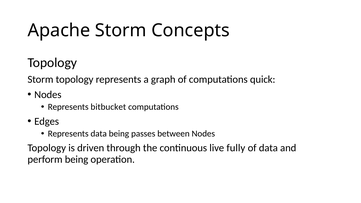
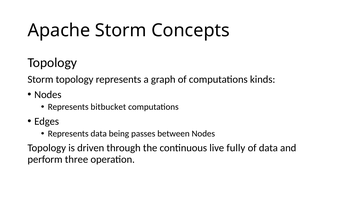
quick: quick -> kinds
perform being: being -> three
